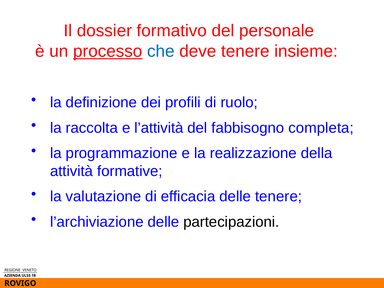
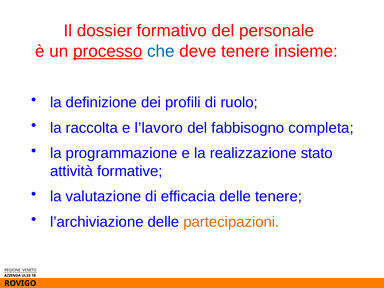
l’attività: l’attività -> l’lavoro
della: della -> stato
partecipazioni colour: black -> orange
